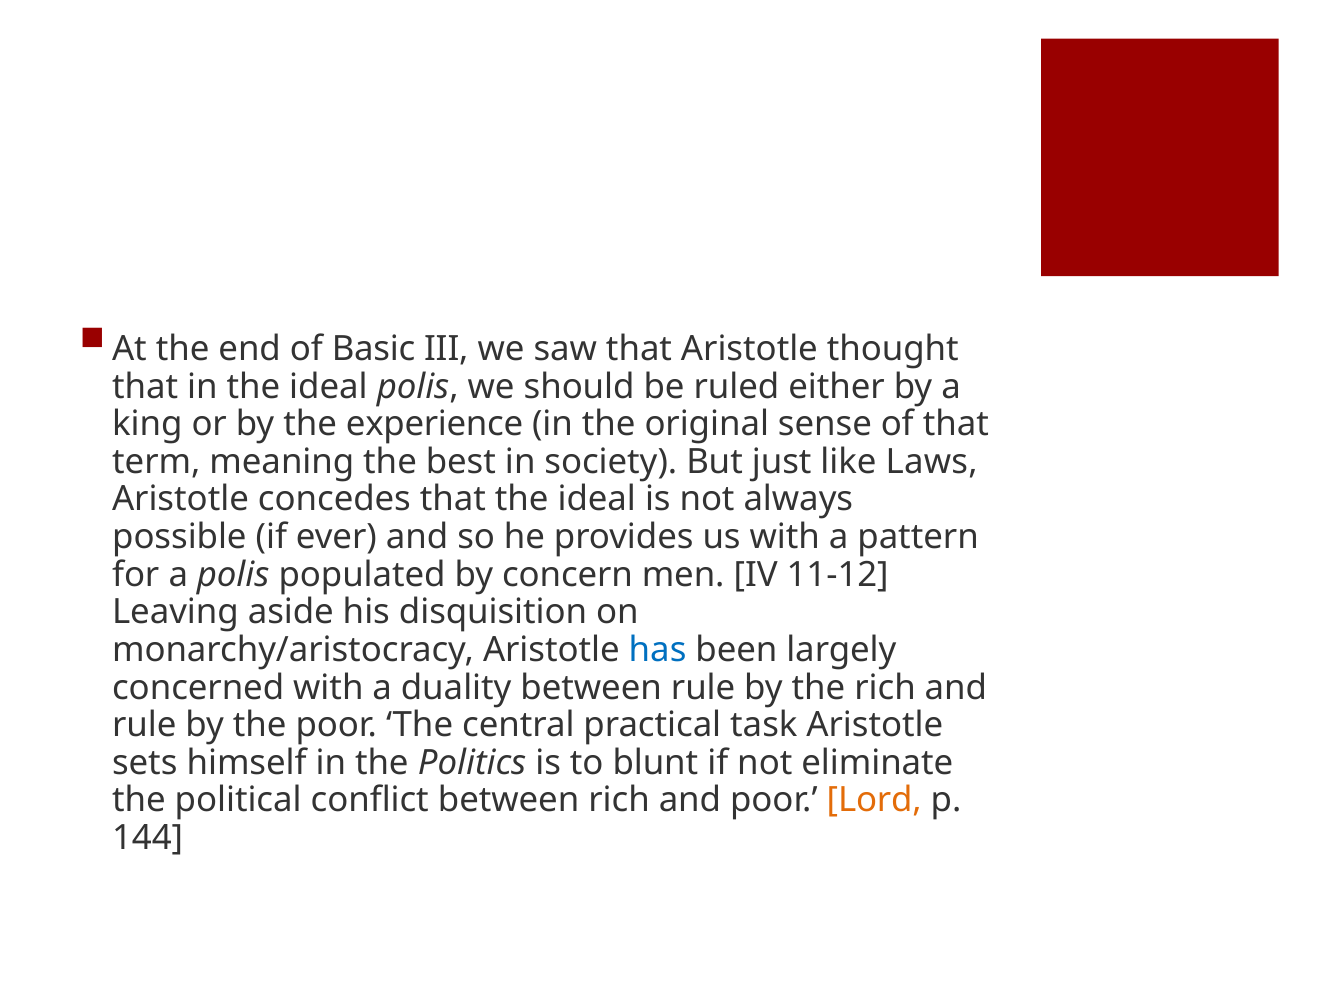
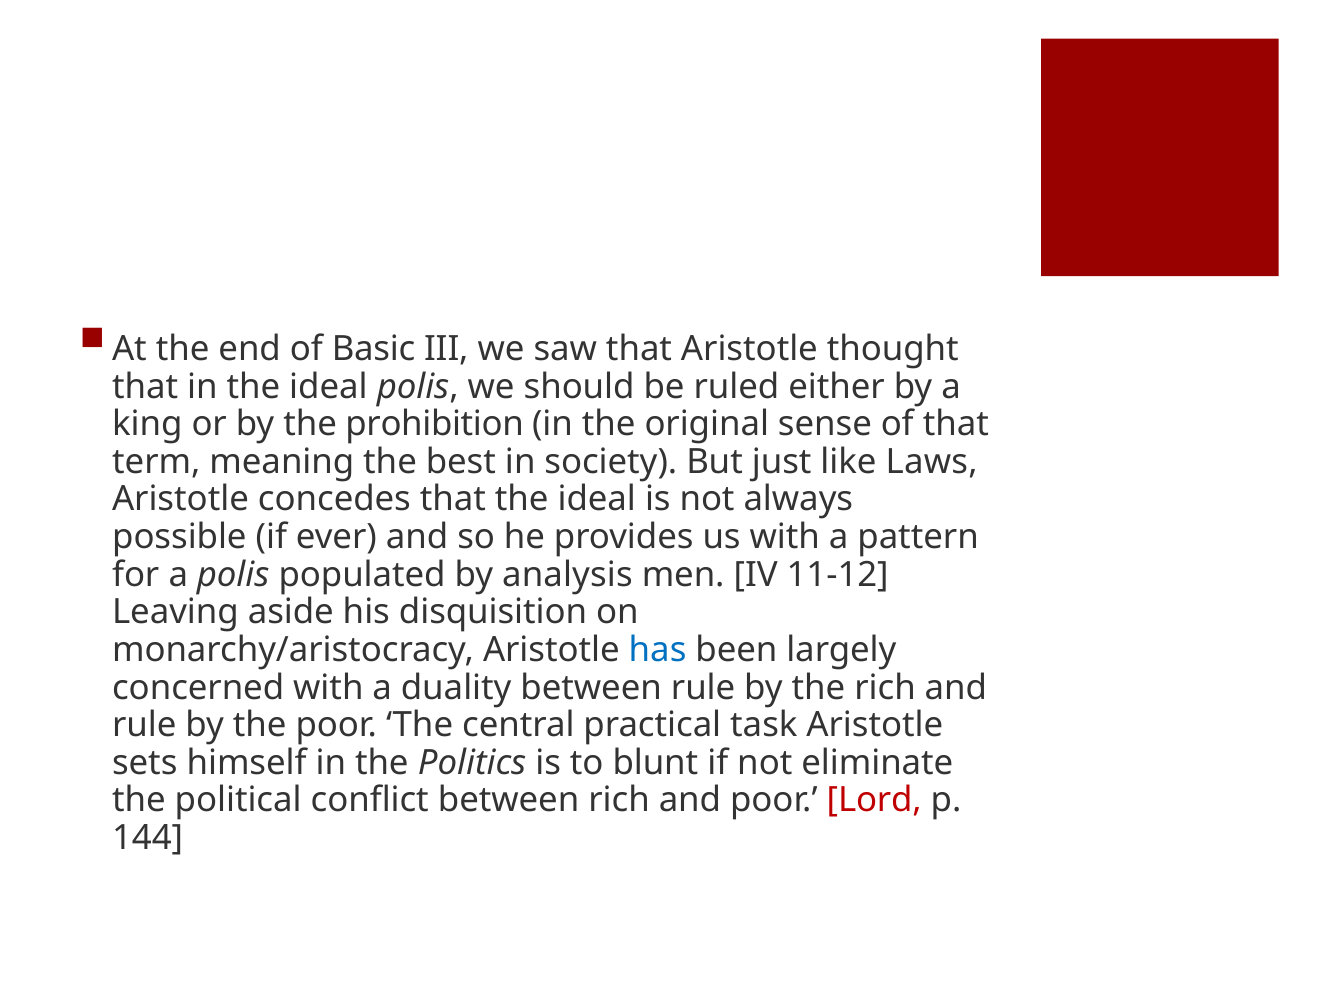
experience: experience -> prohibition
concern: concern -> analysis
Lord colour: orange -> red
